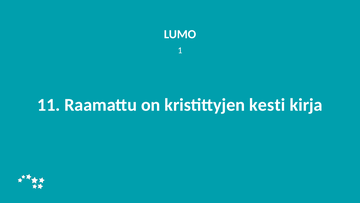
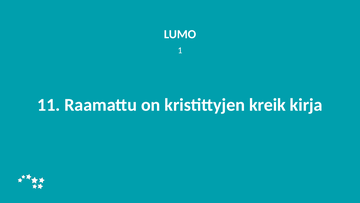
kesti: kesti -> kreik
